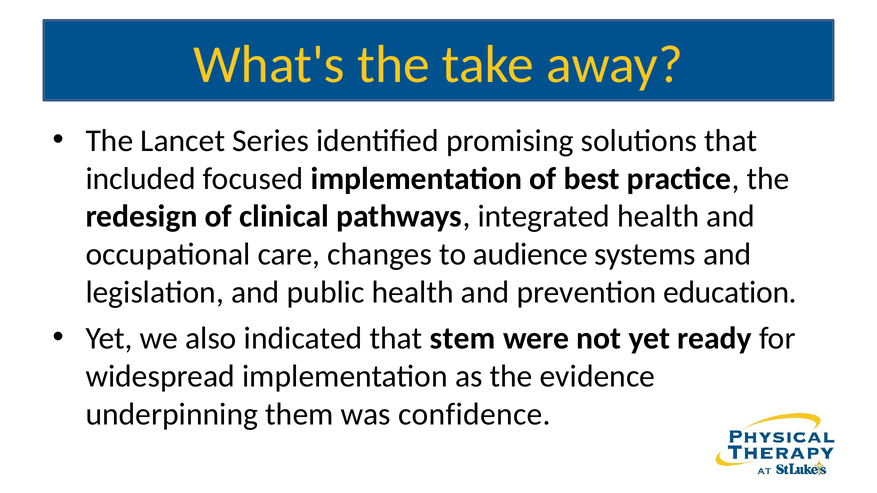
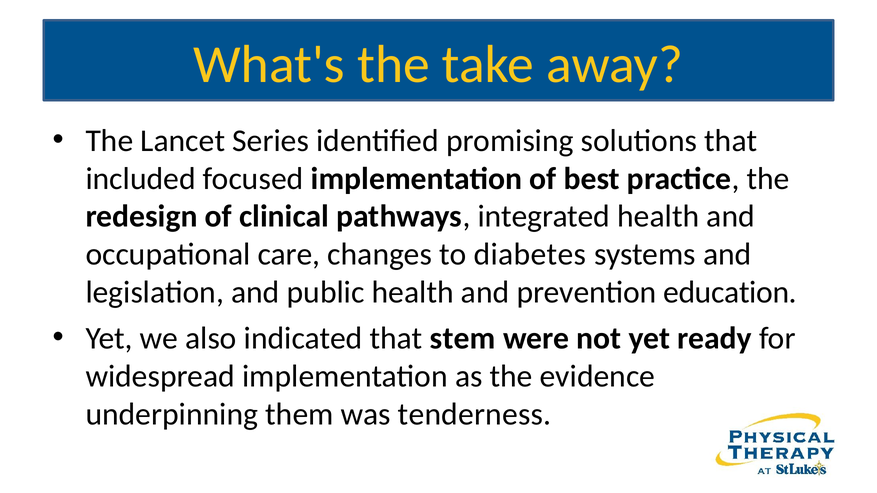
audience: audience -> diabetes
confidence: confidence -> tenderness
